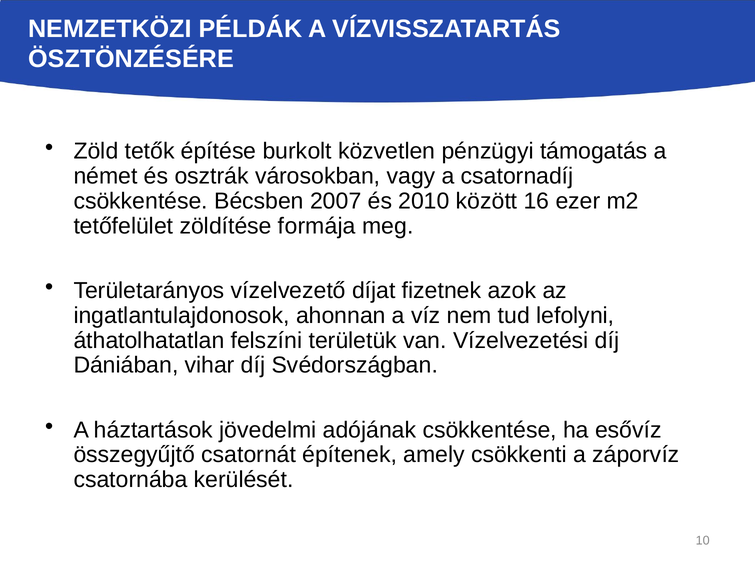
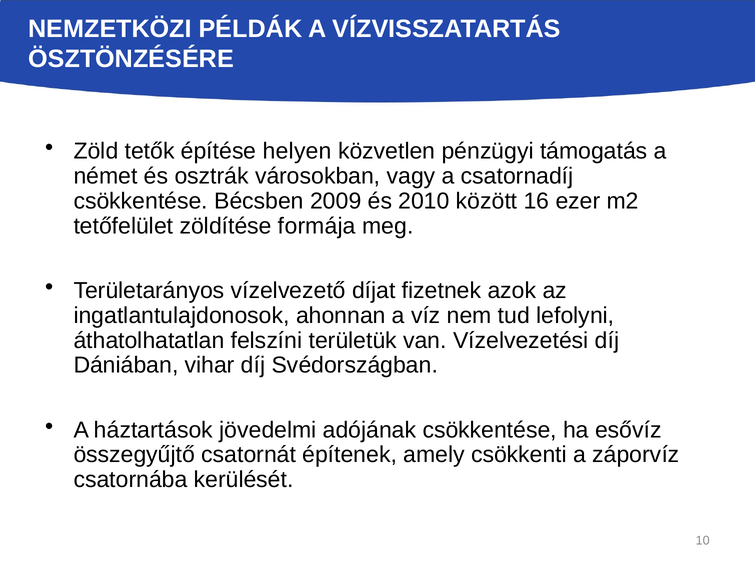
burkolt: burkolt -> helyen
2007: 2007 -> 2009
